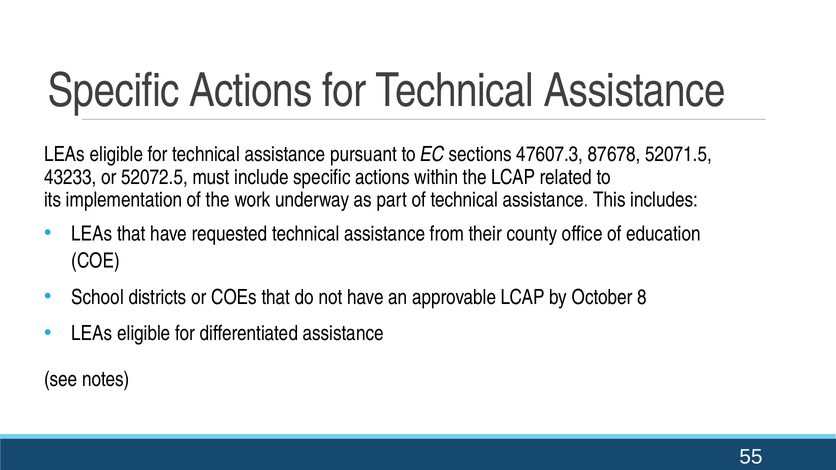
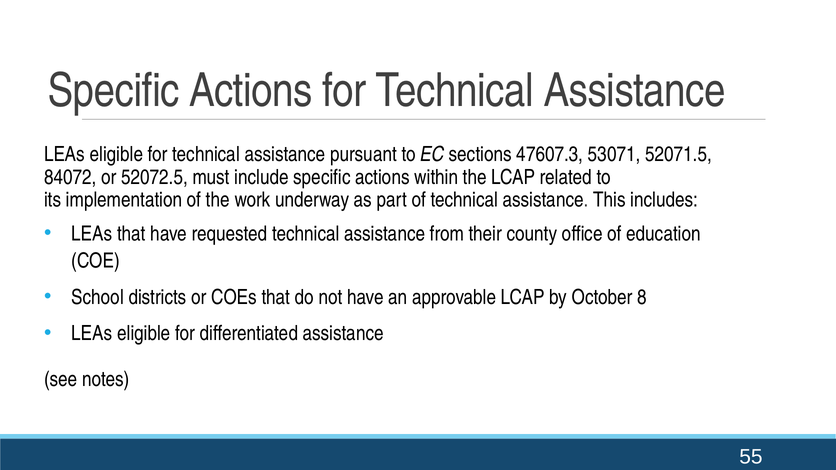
87678: 87678 -> 53071
43233: 43233 -> 84072
